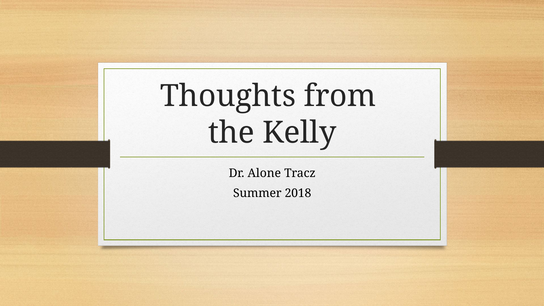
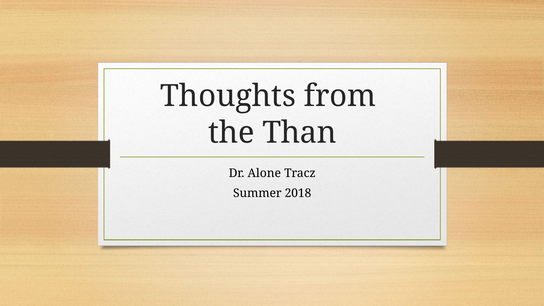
Kelly: Kelly -> Than
